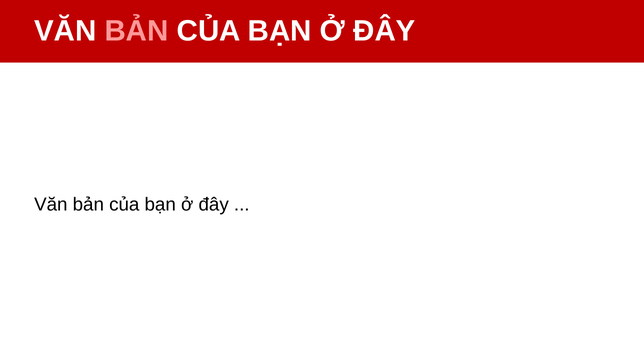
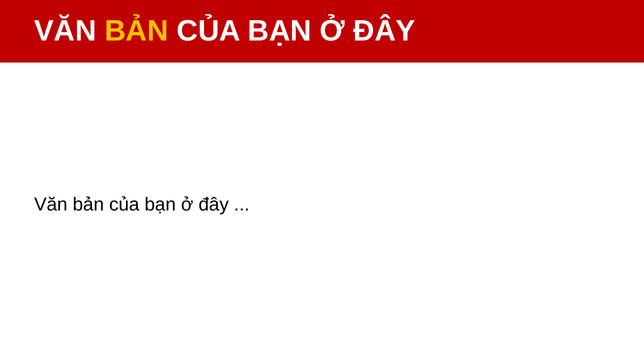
BẢN at (137, 31) colour: pink -> yellow
